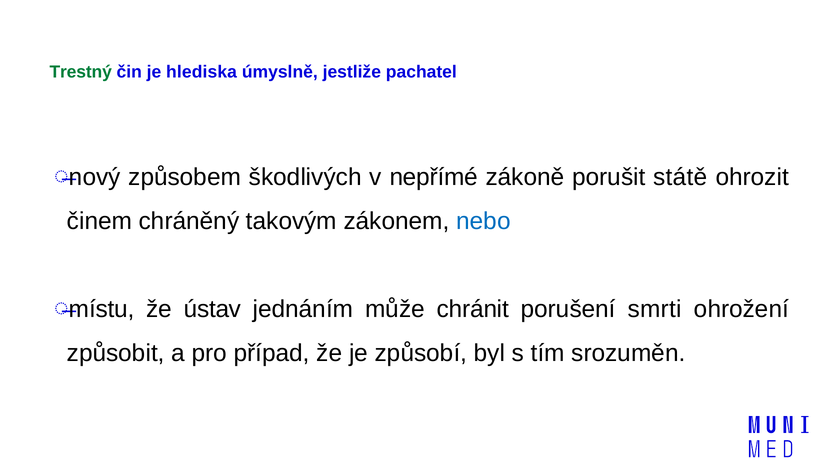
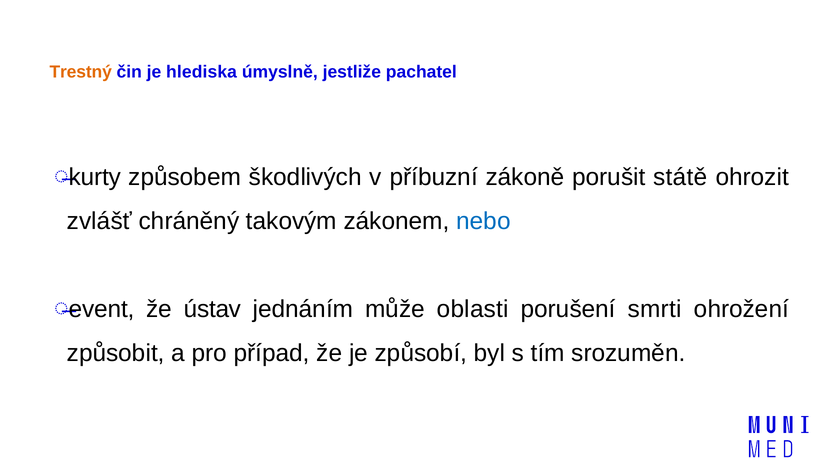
Trestný colour: green -> orange
nový: nový -> kurty
nepřímé: nepřímé -> příbuzní
činem: činem -> zvlášť
místu: místu -> event
chránit: chránit -> oblasti
